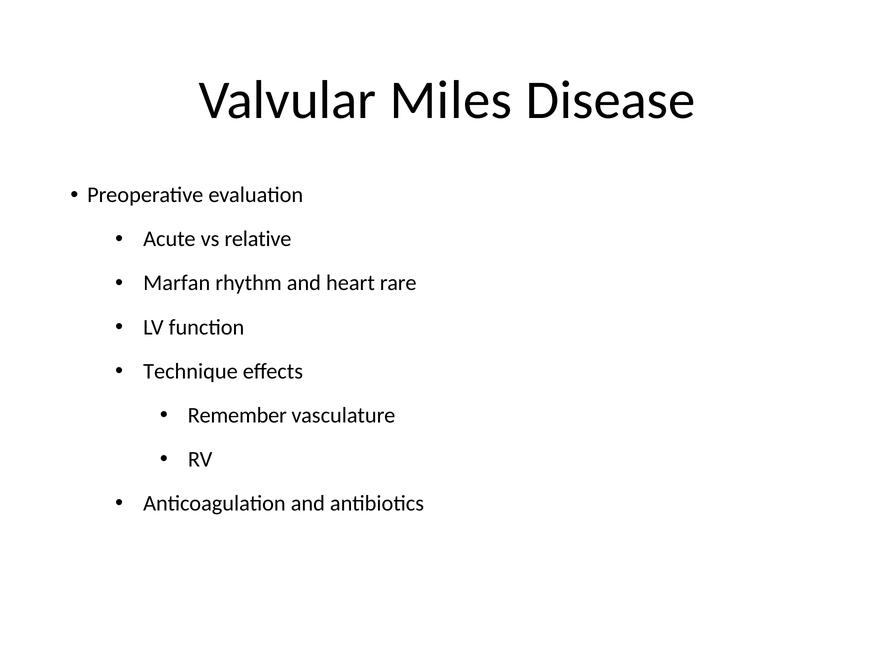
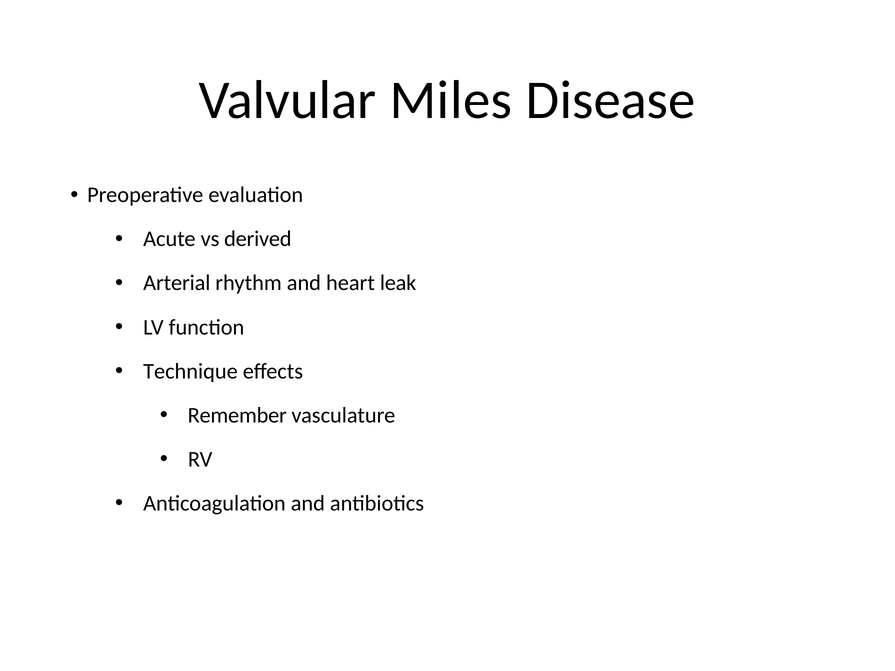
relative: relative -> derived
Marfan: Marfan -> Arterial
rare: rare -> leak
